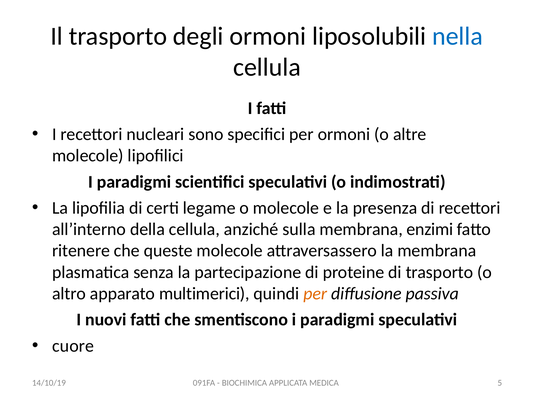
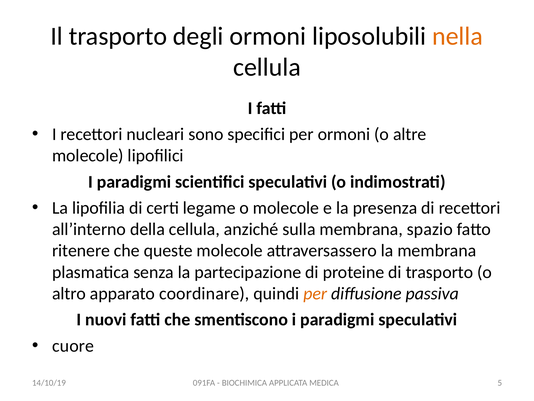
nella colour: blue -> orange
enzimi: enzimi -> spazio
multimerici: multimerici -> coordinare
